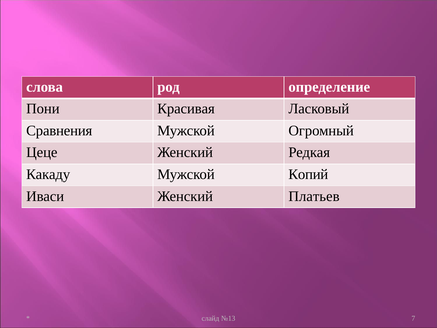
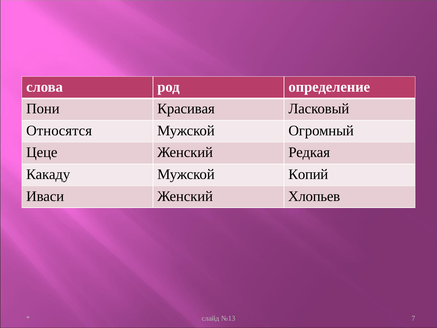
Сравнения: Сравнения -> Относятся
Платьев: Платьев -> Хлопьев
